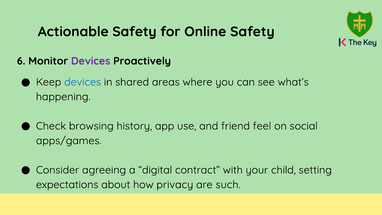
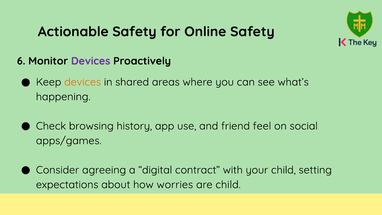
devices at (83, 82) colour: blue -> orange
privacy: privacy -> worries
are such: such -> child
